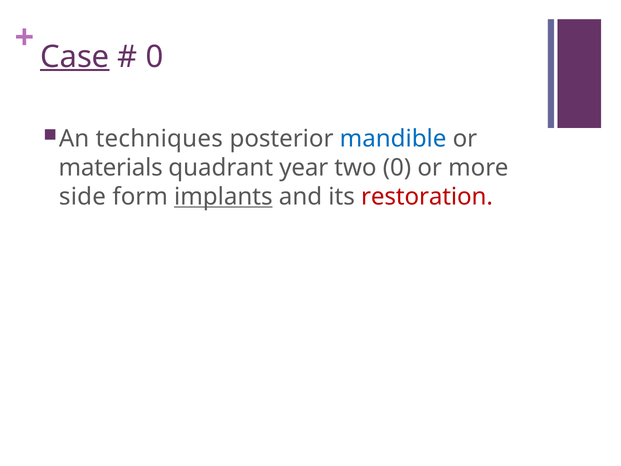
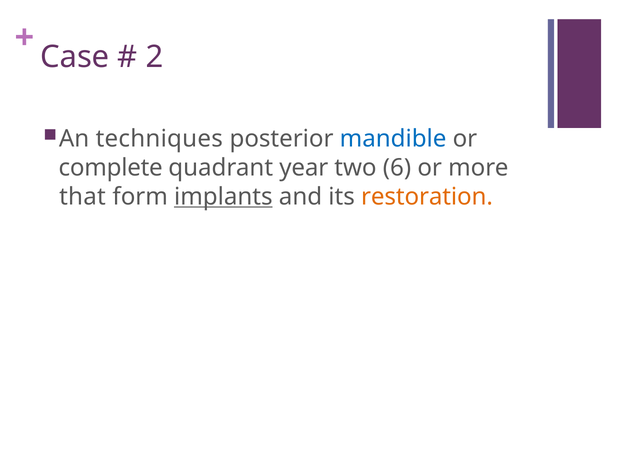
Case underline: present -> none
0 at (154, 57): 0 -> 2
materials: materials -> complete
two 0: 0 -> 6
side: side -> that
restoration colour: red -> orange
